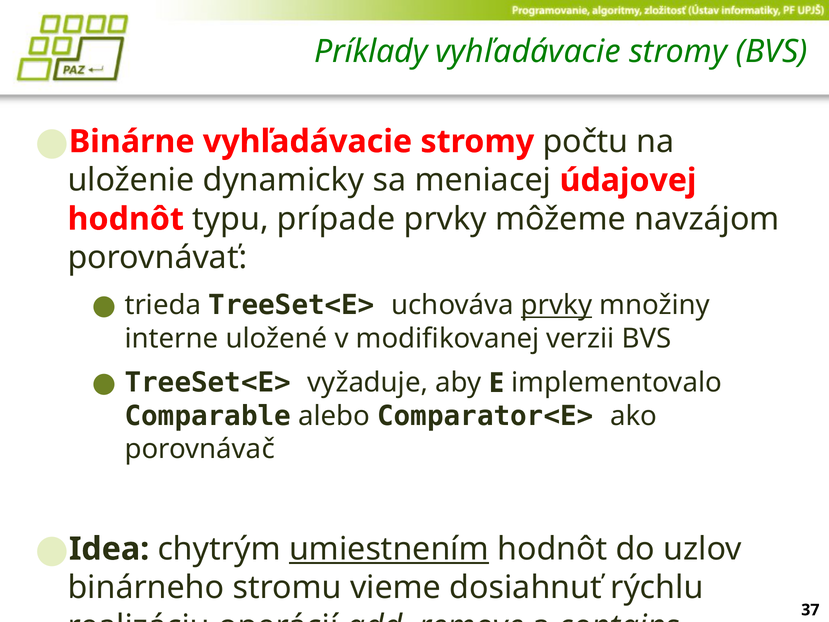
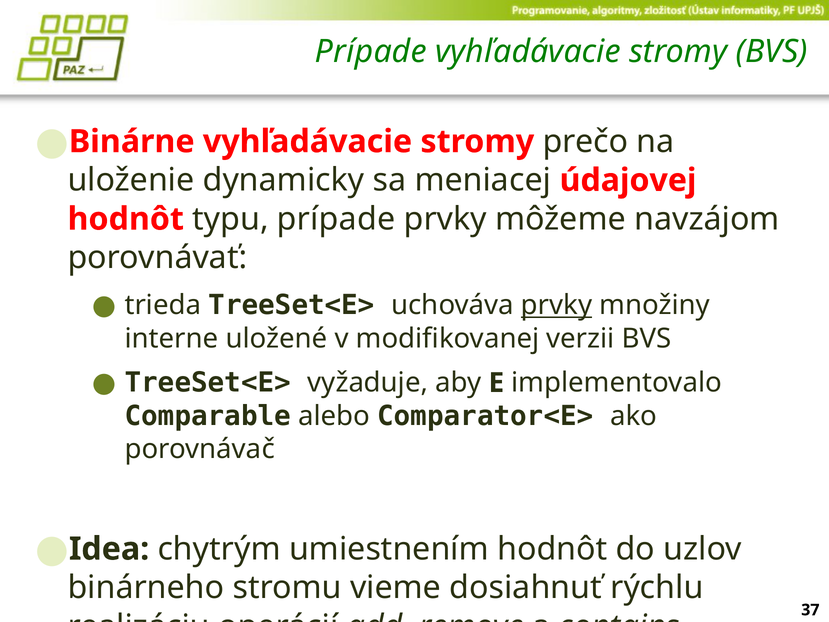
Príklady at (371, 52): Príklady -> Prípade
počtu: počtu -> prečo
umiestnením underline: present -> none
